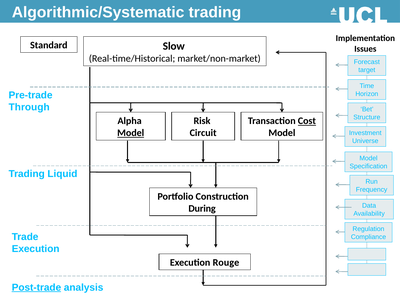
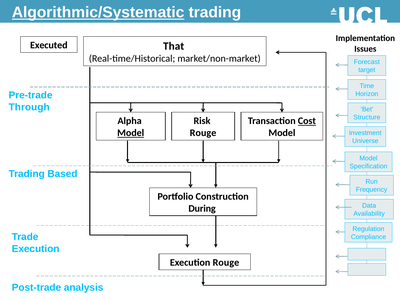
Algorithmic/Systematic underline: none -> present
Standard: Standard -> Executed
Slow: Slow -> That
Circuit at (203, 133): Circuit -> Rouge
Liquid: Liquid -> Based
Post-trade underline: present -> none
